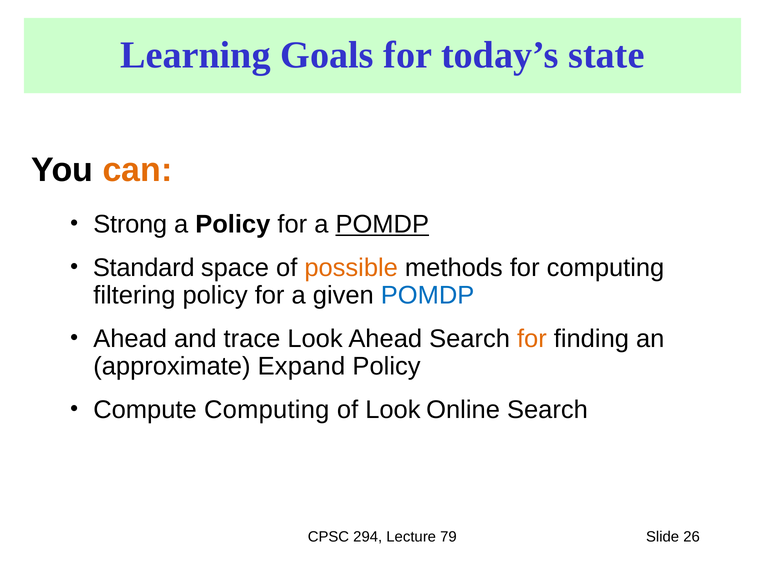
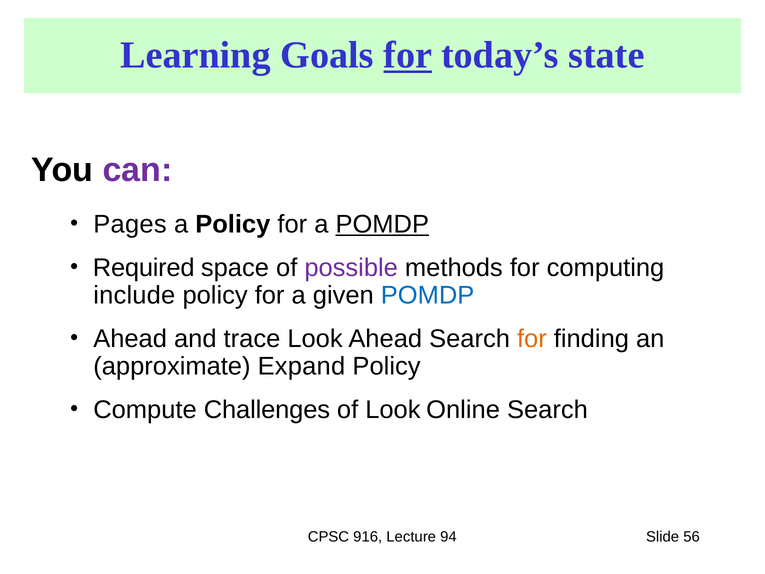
for at (408, 55) underline: none -> present
can colour: orange -> purple
Strong: Strong -> Pages
Standard: Standard -> Required
possible colour: orange -> purple
filtering: filtering -> include
Compute Computing: Computing -> Challenges
294: 294 -> 916
79: 79 -> 94
26: 26 -> 56
